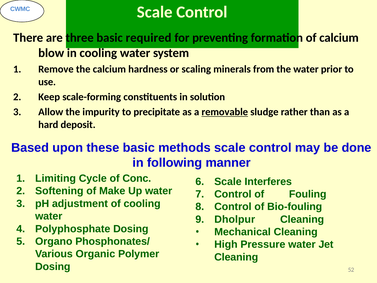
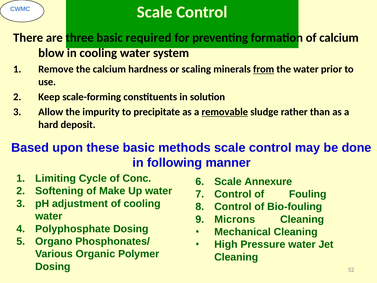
from underline: none -> present
Interferes: Interferes -> Annexure
Dholpur: Dholpur -> Microns
